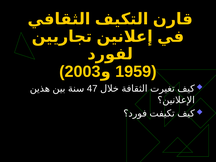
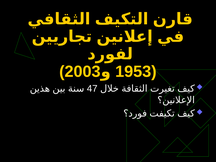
1959: 1959 -> 1953
